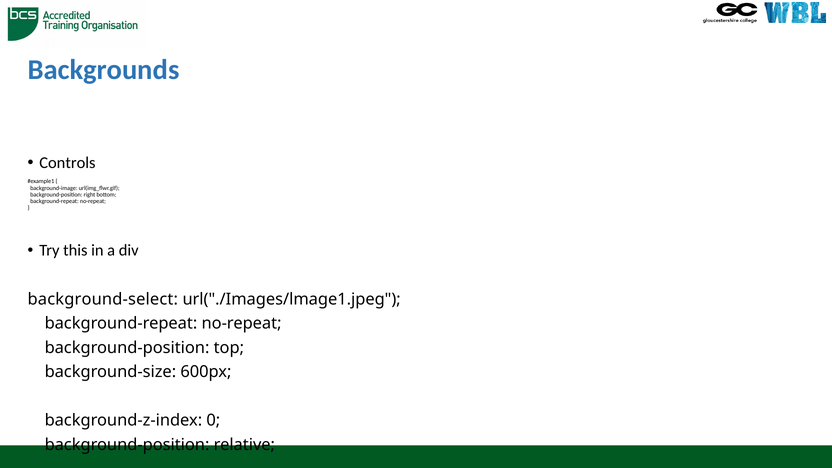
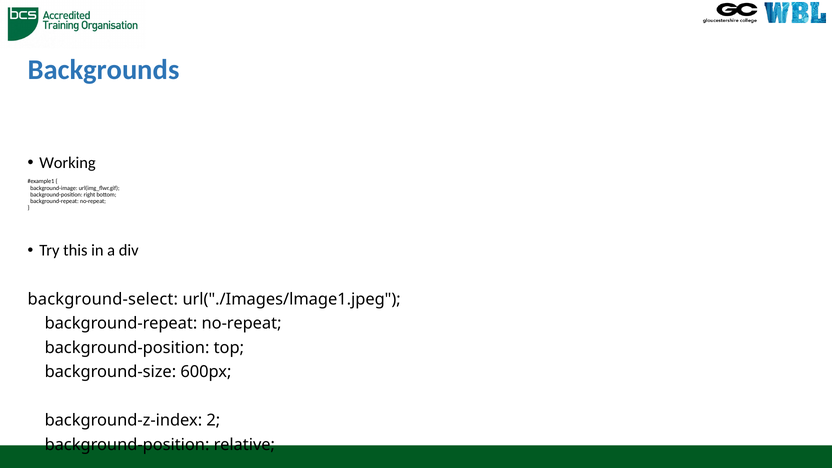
Controls: Controls -> Working
0: 0 -> 2
